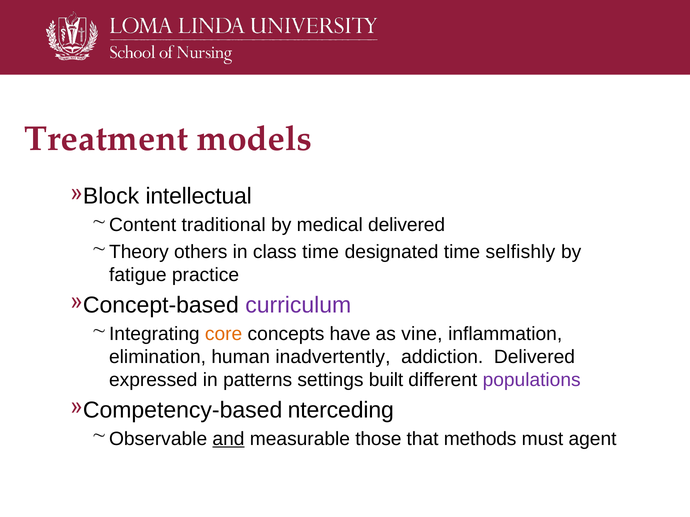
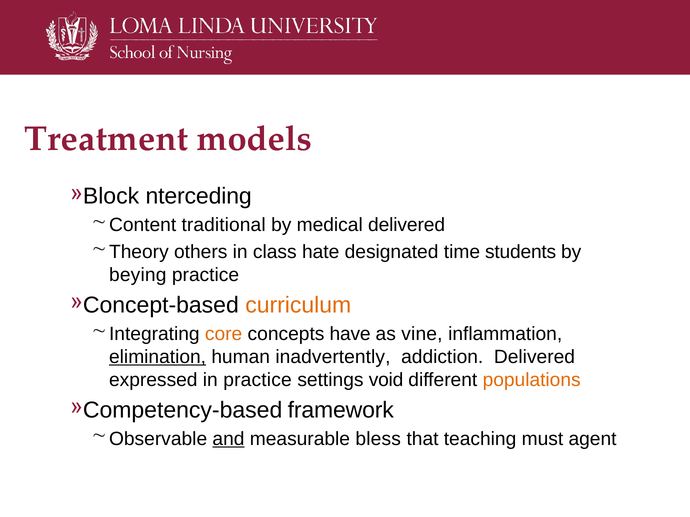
intellectual: intellectual -> nterceding
class time: time -> hate
selfishly: selfishly -> students
fatigue: fatigue -> beying
curriculum colour: purple -> orange
elimination underline: none -> present
in patterns: patterns -> practice
built: built -> void
populations colour: purple -> orange
nterceding: nterceding -> framework
those: those -> bless
methods: methods -> teaching
